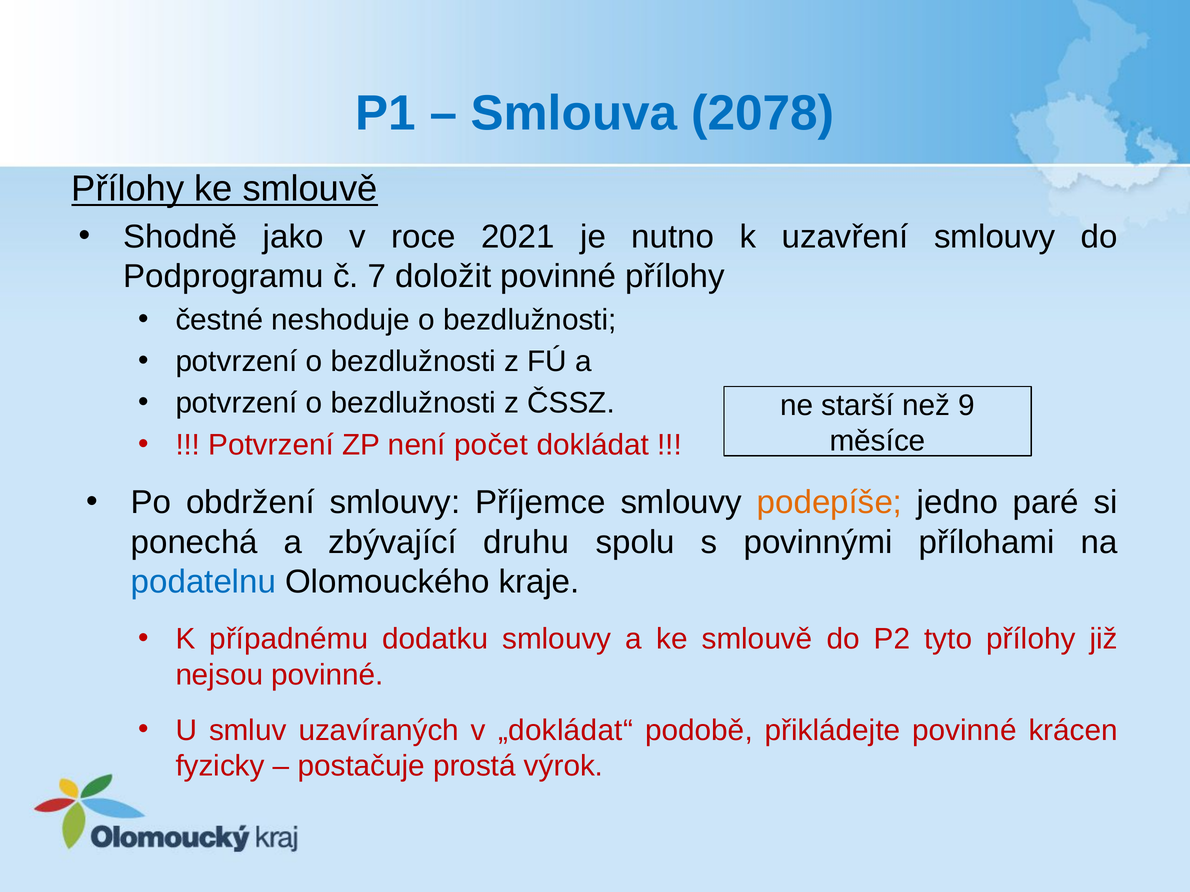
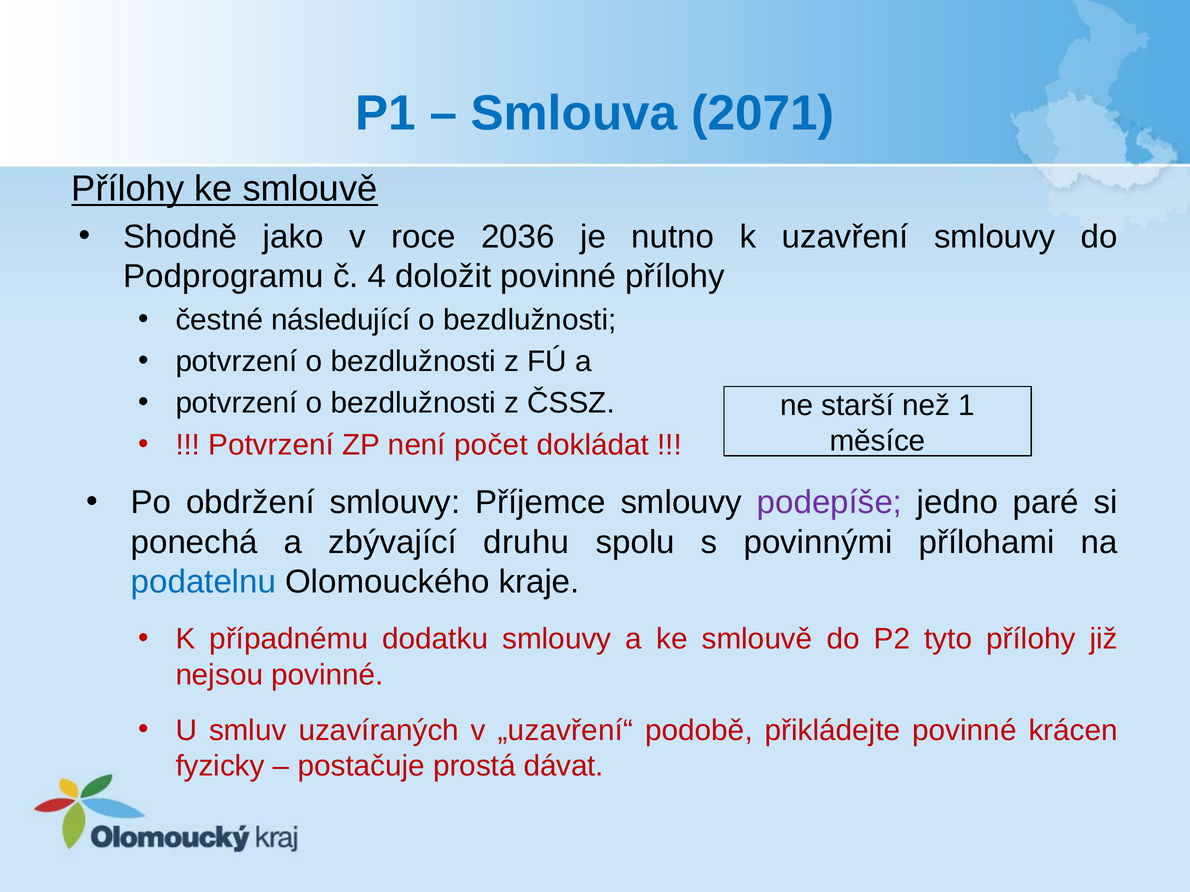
2078: 2078 -> 2071
2021: 2021 -> 2036
7: 7 -> 4
neshoduje: neshoduje -> následující
9: 9 -> 1
podepíše colour: orange -> purple
„dokládat“: „dokládat“ -> „uzavření“
výrok: výrok -> dávat
